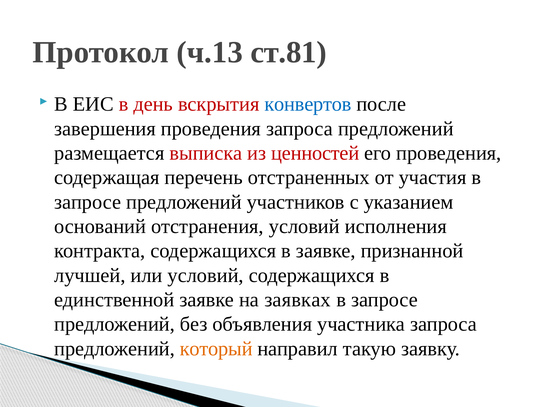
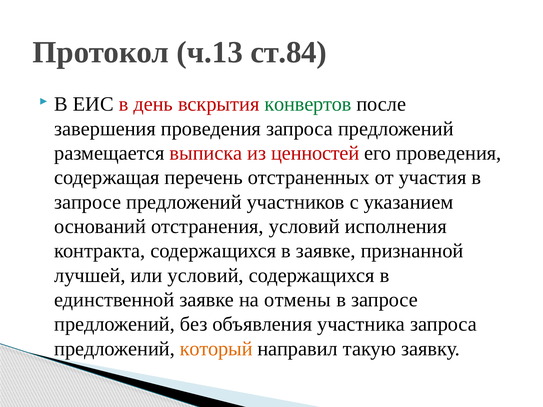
ст.81: ст.81 -> ст.84
конвертов colour: blue -> green
заявках: заявках -> отмены
